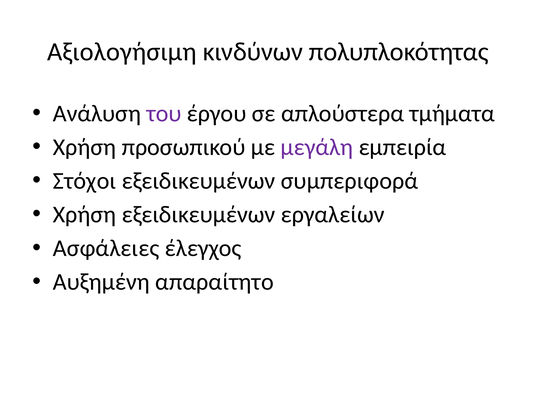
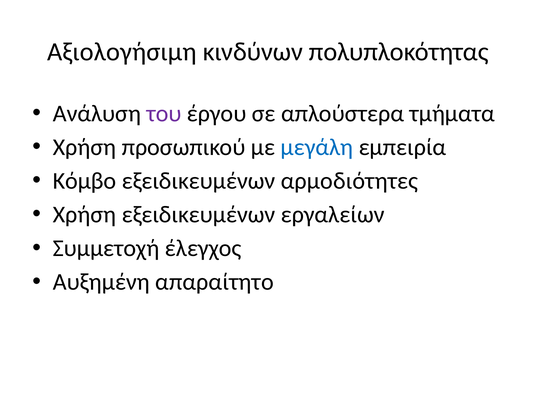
μεγάλη colour: purple -> blue
Στόχοι: Στόχοι -> Κόμβο
συμπεριφορά: συμπεριφορά -> αρμοδιότητες
Ασφάλειες: Ασφάλειες -> Συμμετοχή
